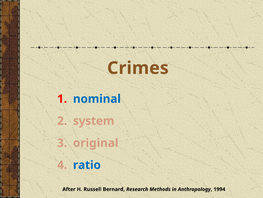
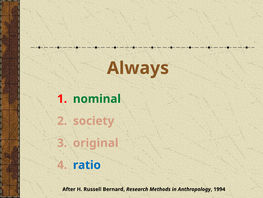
Crimes: Crimes -> Always
nominal colour: blue -> green
system: system -> society
